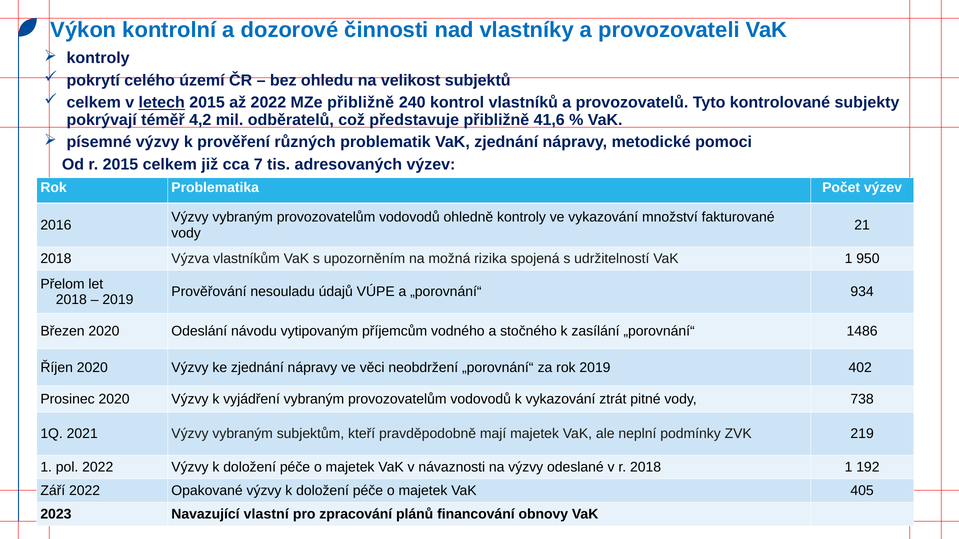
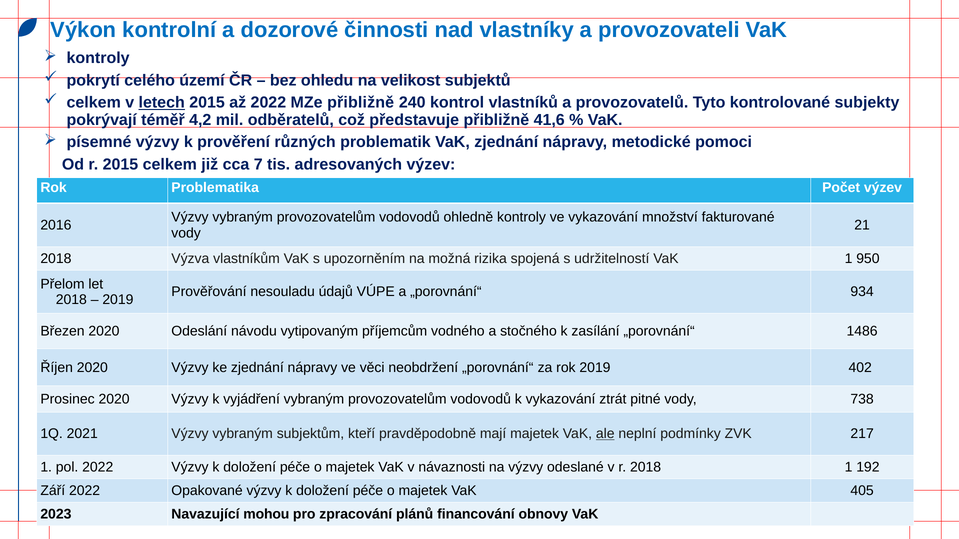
ale underline: none -> present
219: 219 -> 217
vlastní: vlastní -> mohou
